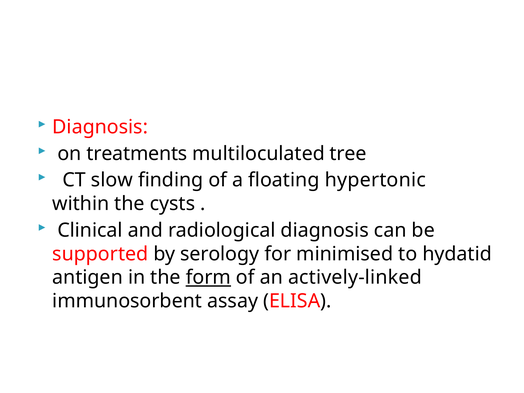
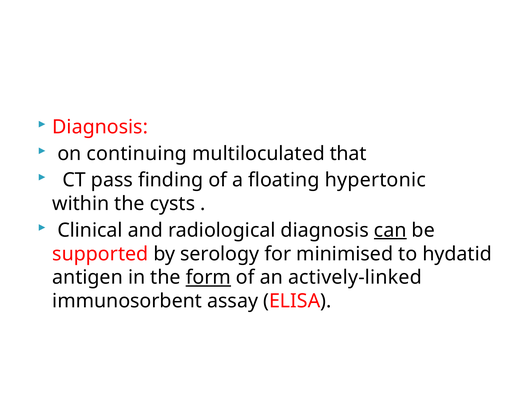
treatments: treatments -> continuing
tree: tree -> that
slow: slow -> pass
can underline: none -> present
